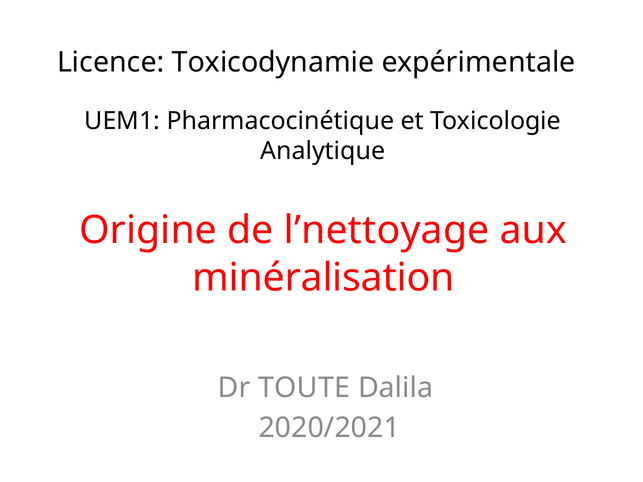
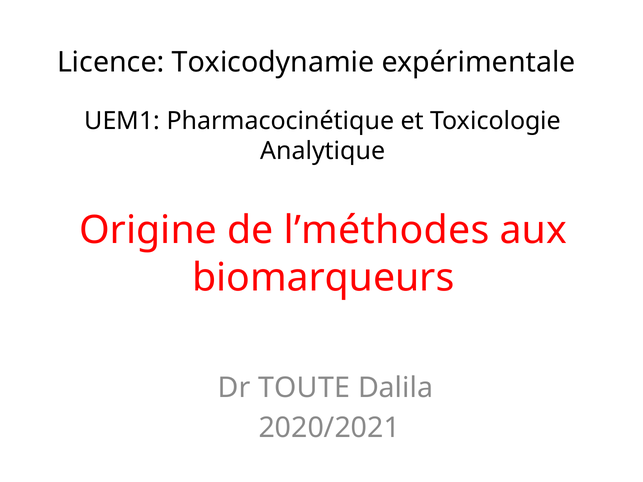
l’nettoyage: l’nettoyage -> l’méthodes
minéralisation: minéralisation -> biomarqueurs
